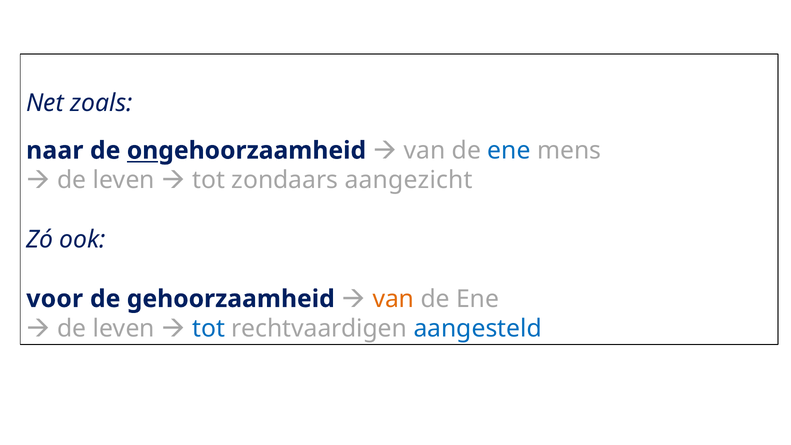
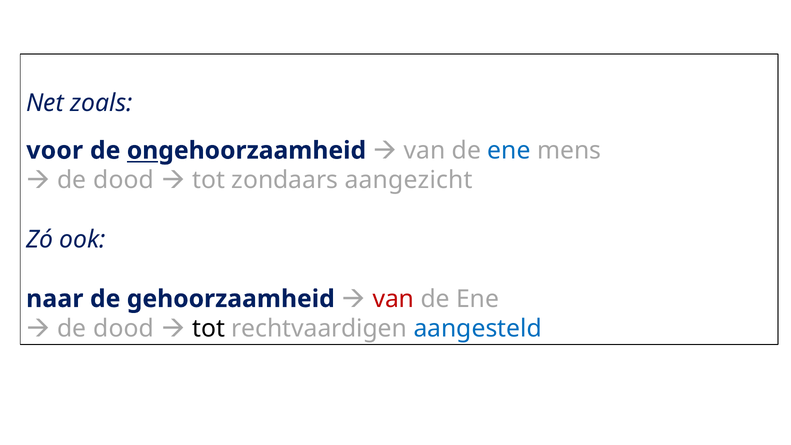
naar: naar -> voor
leven at (124, 180): leven -> dood
voor: voor -> naar
van at (393, 299) colour: orange -> red
leven at (124, 329): leven -> dood
tot at (209, 329) colour: blue -> black
